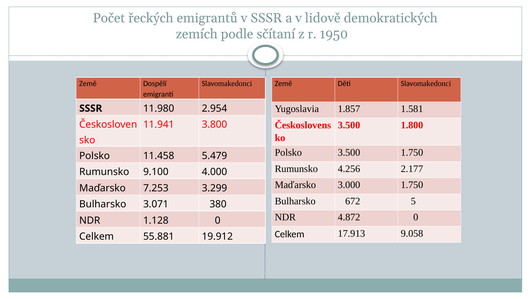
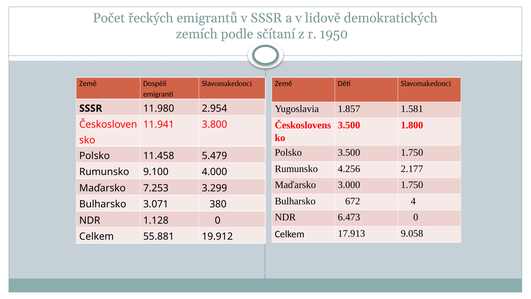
5: 5 -> 4
4.872: 4.872 -> 6.473
